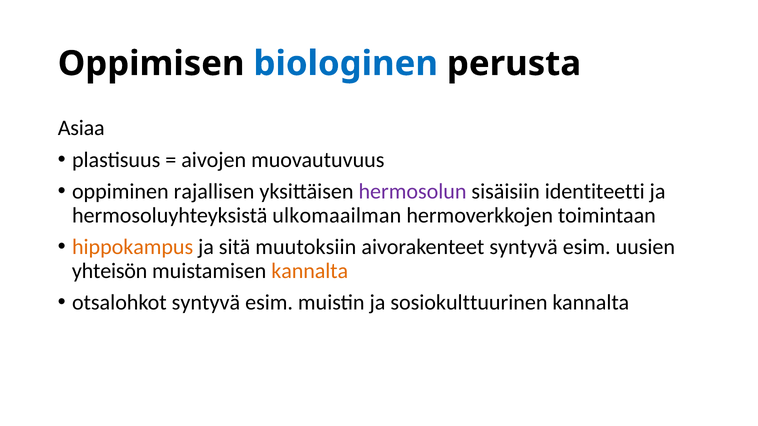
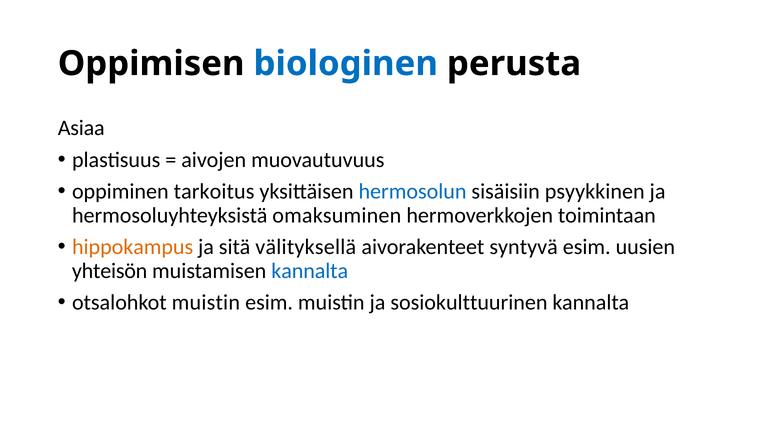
rajallisen: rajallisen -> tarkoitus
hermosolun colour: purple -> blue
identiteetti: identiteetti -> psyykkinen
ulkomaailman: ulkomaailman -> omaksuminen
muutoksiin: muutoksiin -> välityksellä
kannalta at (310, 271) colour: orange -> blue
otsalohkot syntyvä: syntyvä -> muistin
